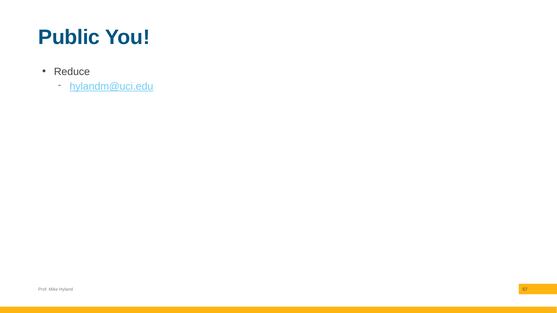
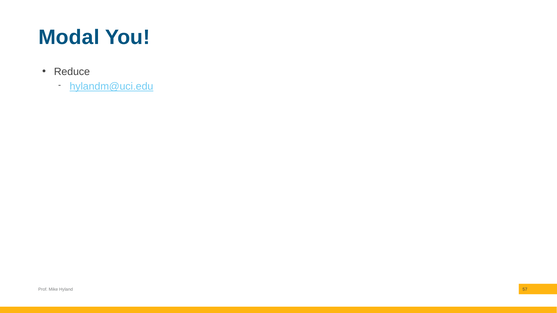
Public: Public -> Modal
